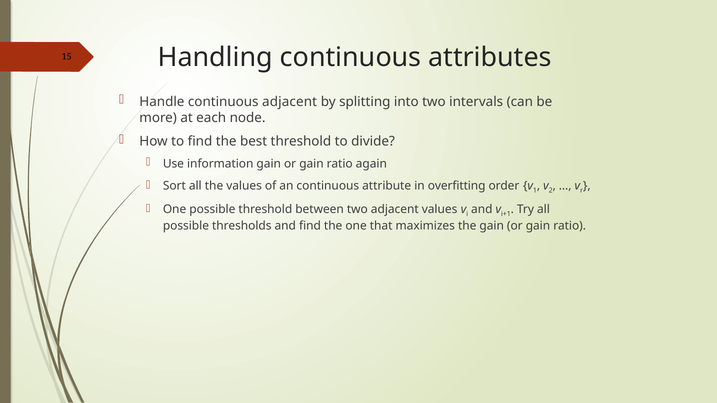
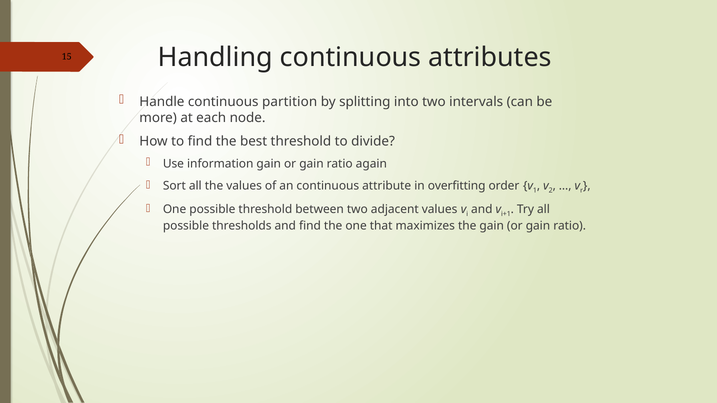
continuous adjacent: adjacent -> partition
